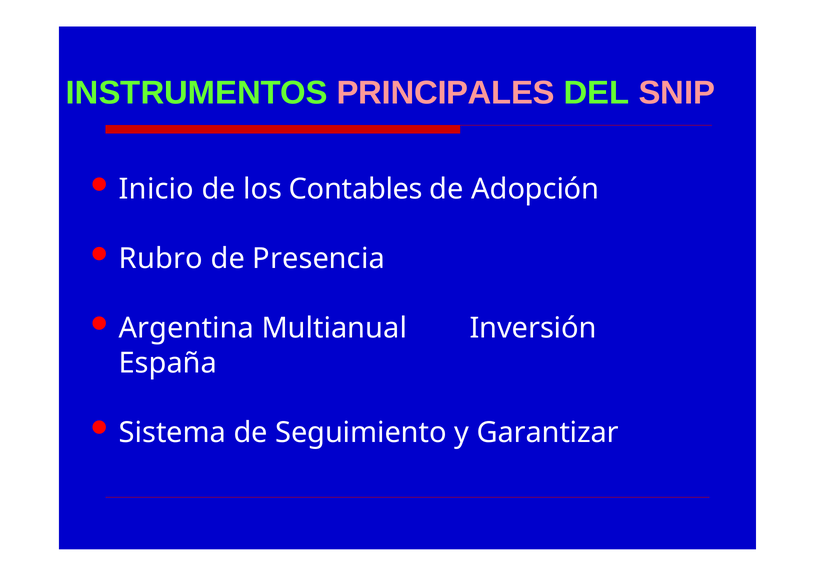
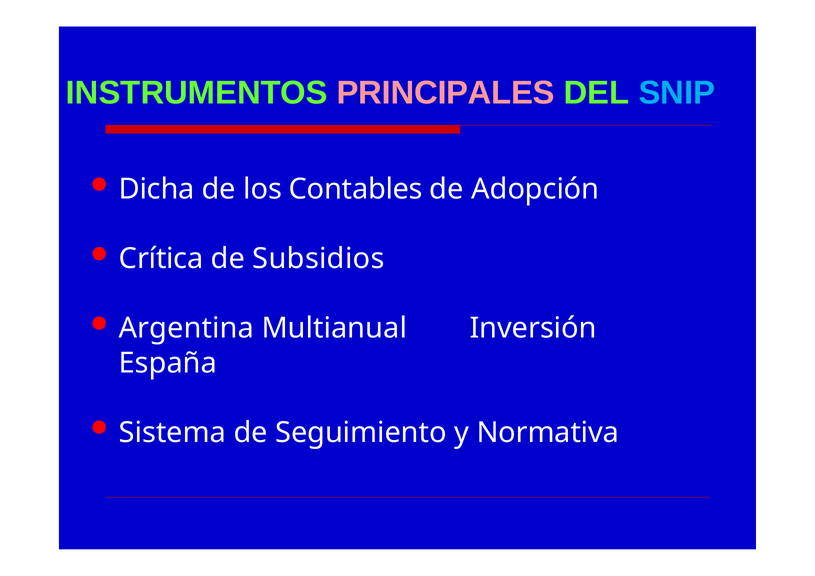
SNIP colour: pink -> light blue
Inicio: Inicio -> Dicha
Rubro: Rubro -> Crítica
Presencia: Presencia -> Subsidios
Garantizar: Garantizar -> Normativa
